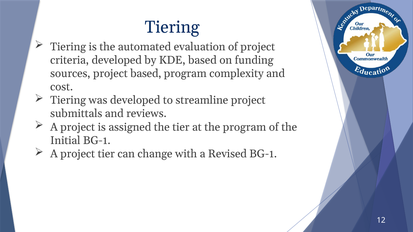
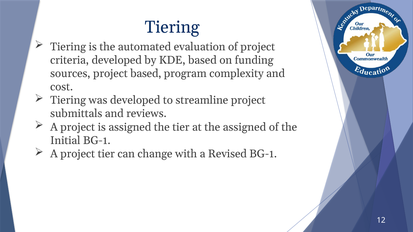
the program: program -> assigned
